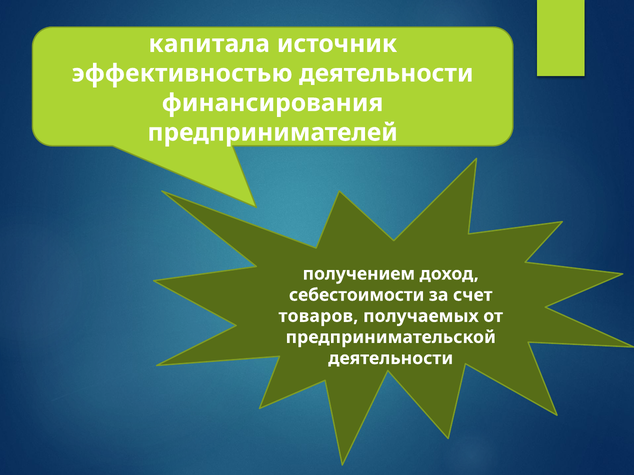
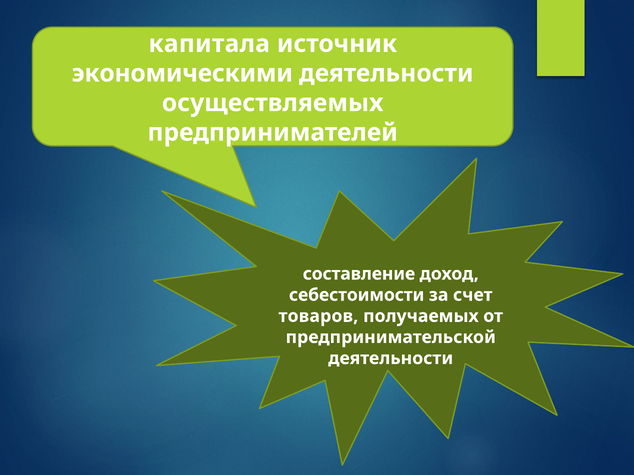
эффективностью: эффективностью -> экономическими
финансирования: финансирования -> осуществляемых
получением: получением -> составление
